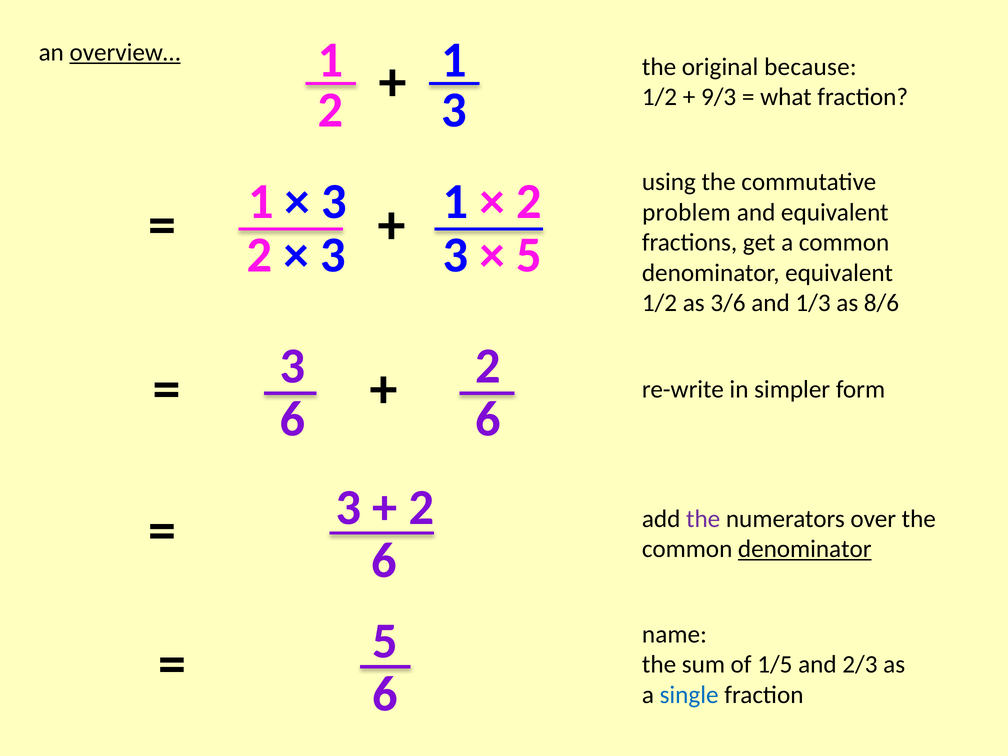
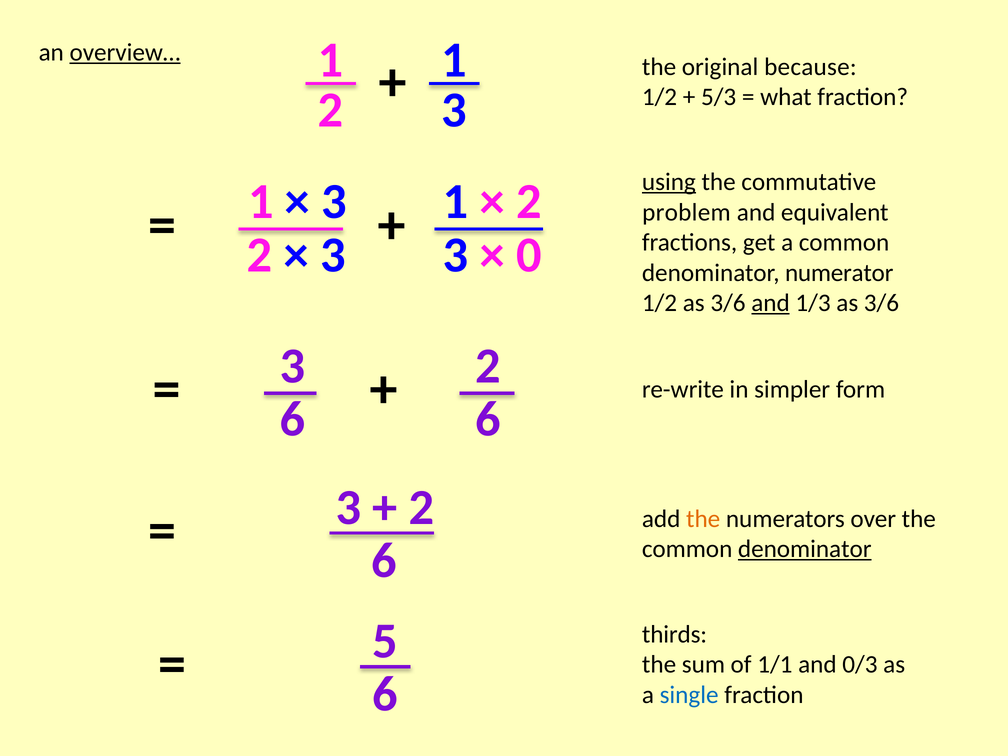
9/3: 9/3 -> 5/3
using underline: none -> present
5 at (529, 255): 5 -> 0
denominator equivalent: equivalent -> numerator
and at (771, 303) underline: none -> present
1/3 as 8/6: 8/6 -> 3/6
the at (703, 519) colour: purple -> orange
name: name -> thirds
1/5: 1/5 -> 1/1
2/3: 2/3 -> 0/3
